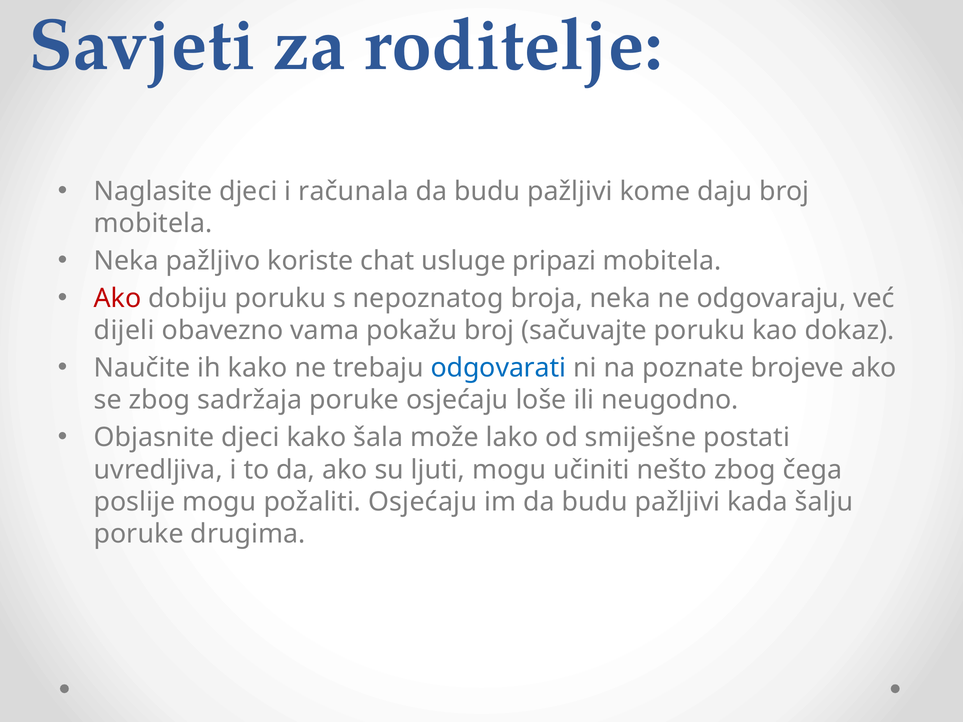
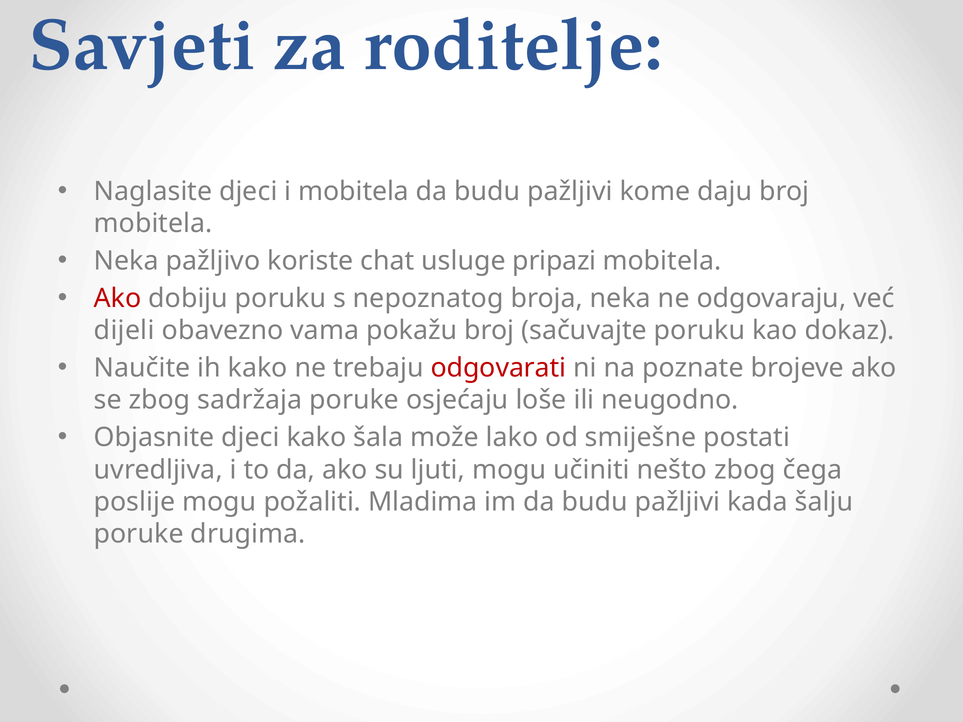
i računala: računala -> mobitela
odgovarati colour: blue -> red
požaliti Osjećaju: Osjećaju -> Mladima
